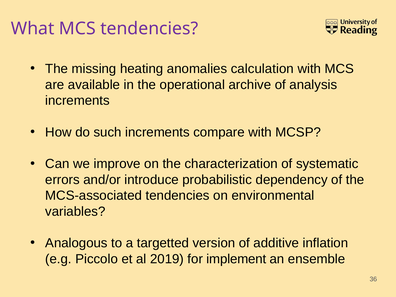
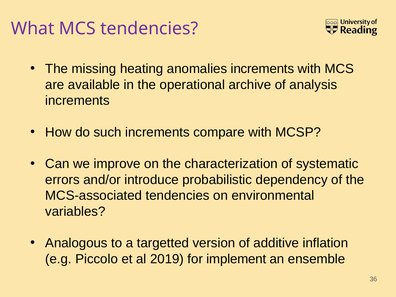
anomalies calculation: calculation -> increments
